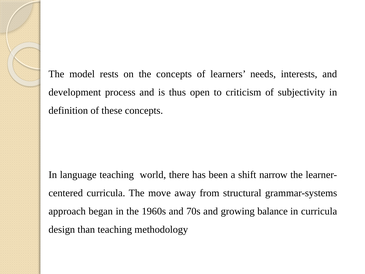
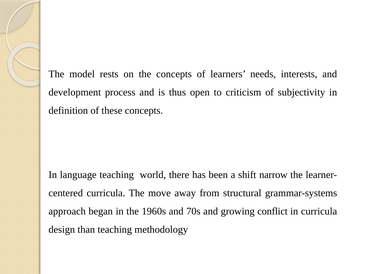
balance: balance -> conflict
